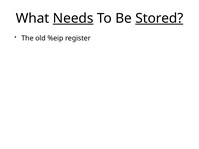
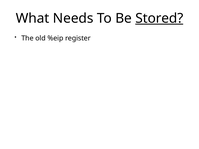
Needs underline: present -> none
